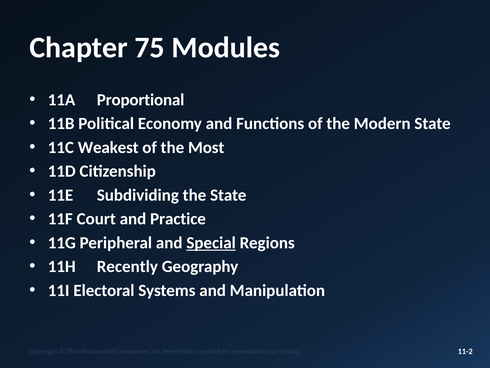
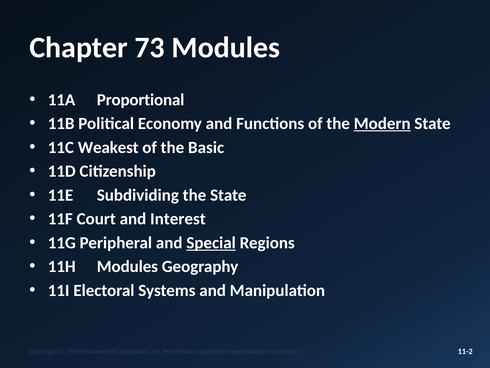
75: 75 -> 73
Modern underline: none -> present
Most: Most -> Basic
Practice: Practice -> Interest
11H Recently: Recently -> Modules
